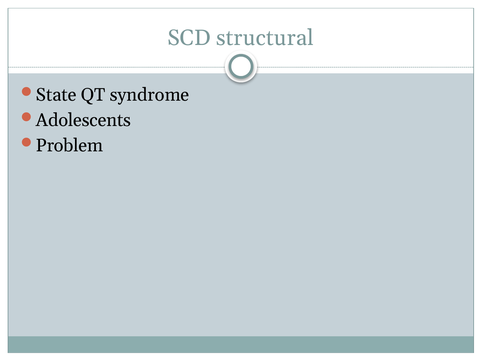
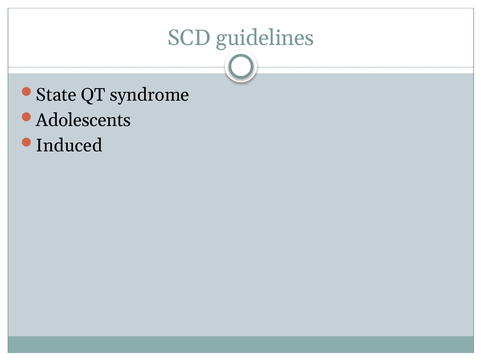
structural: structural -> guidelines
Problem: Problem -> Induced
